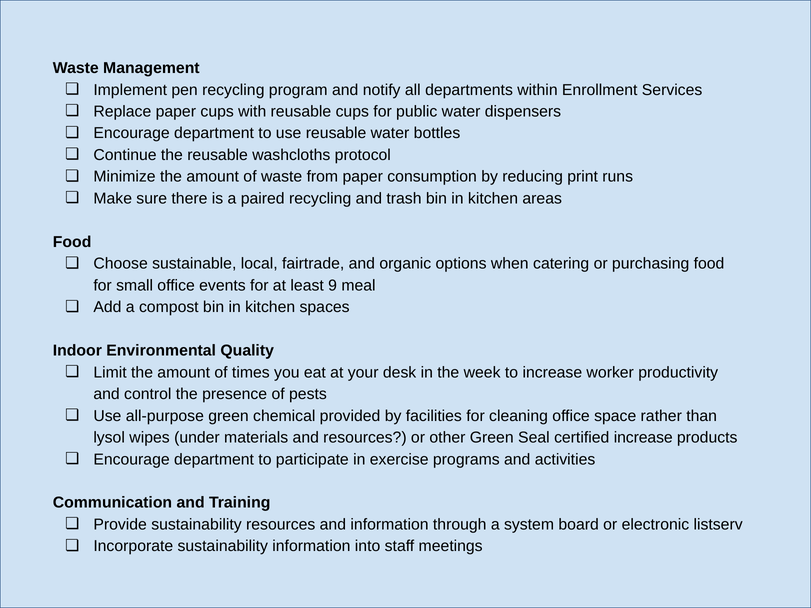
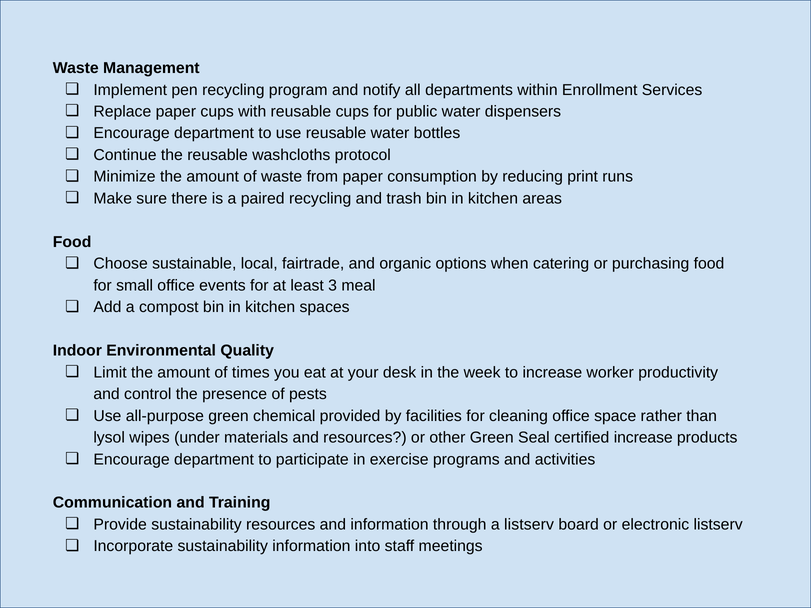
9: 9 -> 3
a system: system -> listserv
